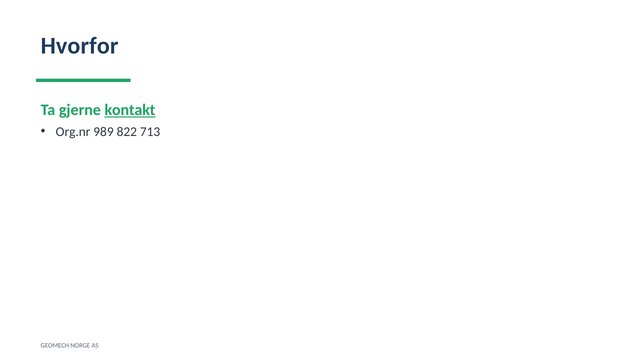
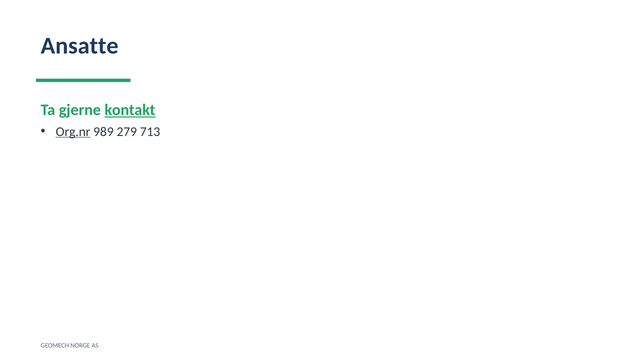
Hvorfor: Hvorfor -> Ansatte
Org.nr underline: none -> present
822: 822 -> 279
